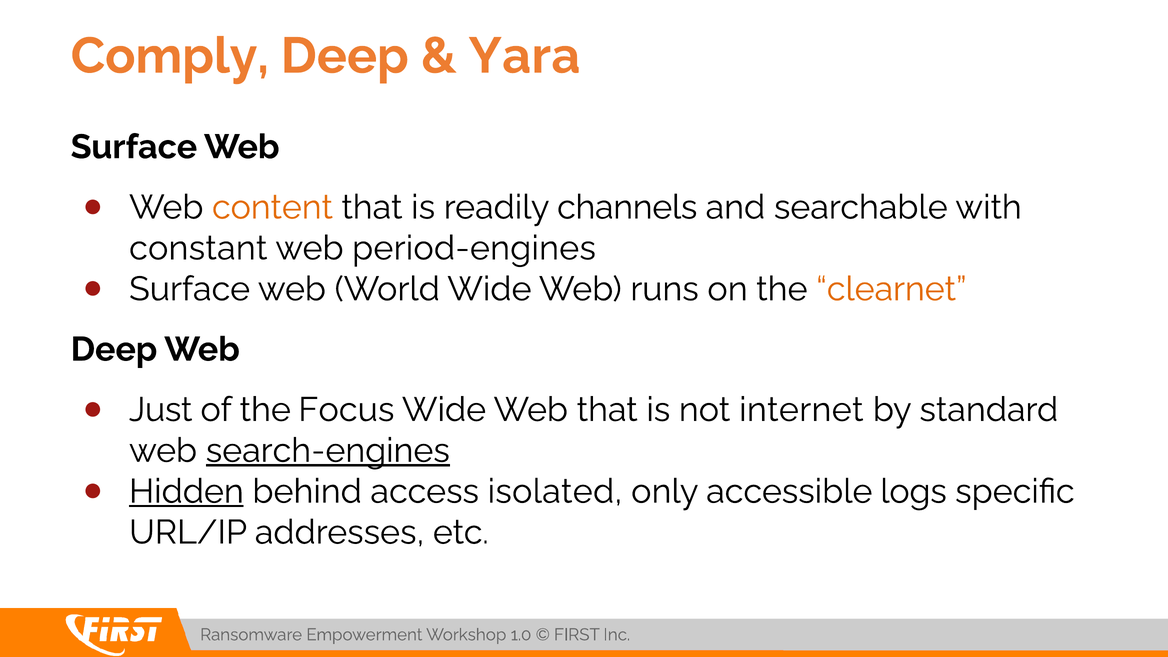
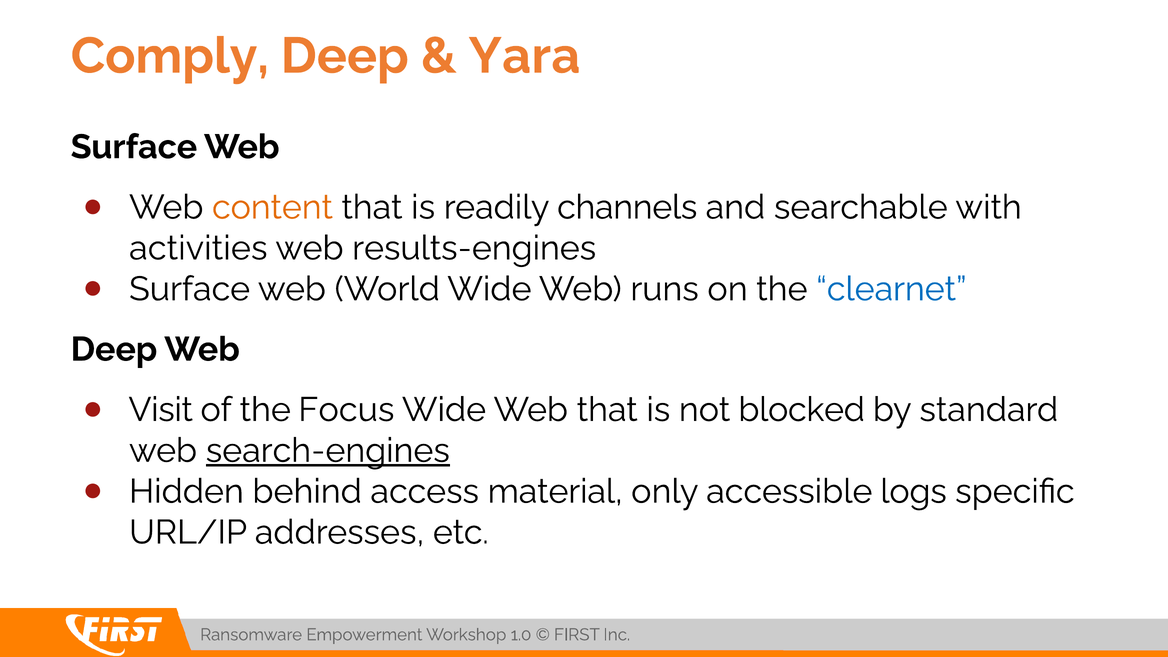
constant: constant -> activities
period-engines: period-engines -> results-engines
clearnet colour: orange -> blue
Just: Just -> Visit
internet: internet -> blocked
Hidden underline: present -> none
isolated: isolated -> material
